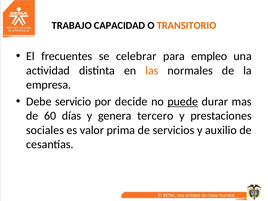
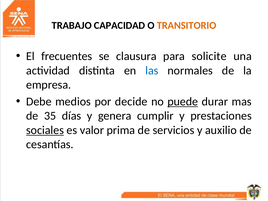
celebrar: celebrar -> clausura
empleo: empleo -> solicite
las colour: orange -> blue
servicio: servicio -> medios
60: 60 -> 35
tercero: tercero -> cumplir
sociales underline: none -> present
